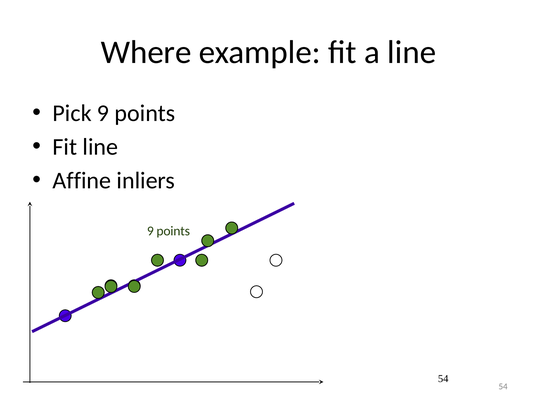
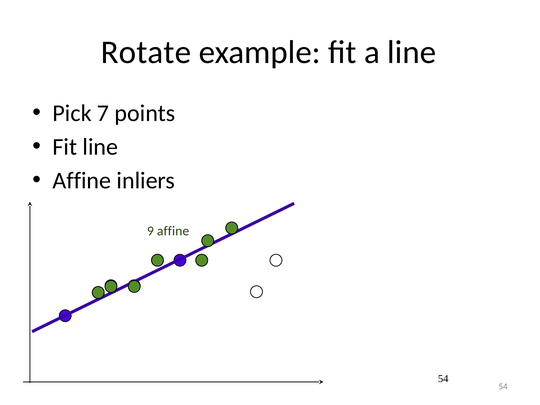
Where: Where -> Rotate
Pick 9: 9 -> 7
points at (173, 231): points -> affine
